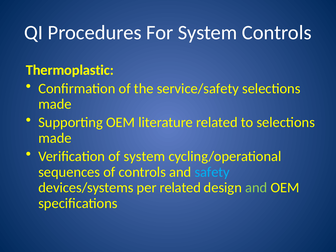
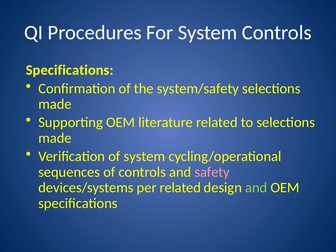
Thermoplastic at (70, 70): Thermoplastic -> Specifications
service/safety: service/safety -> system/safety
safety colour: light blue -> pink
